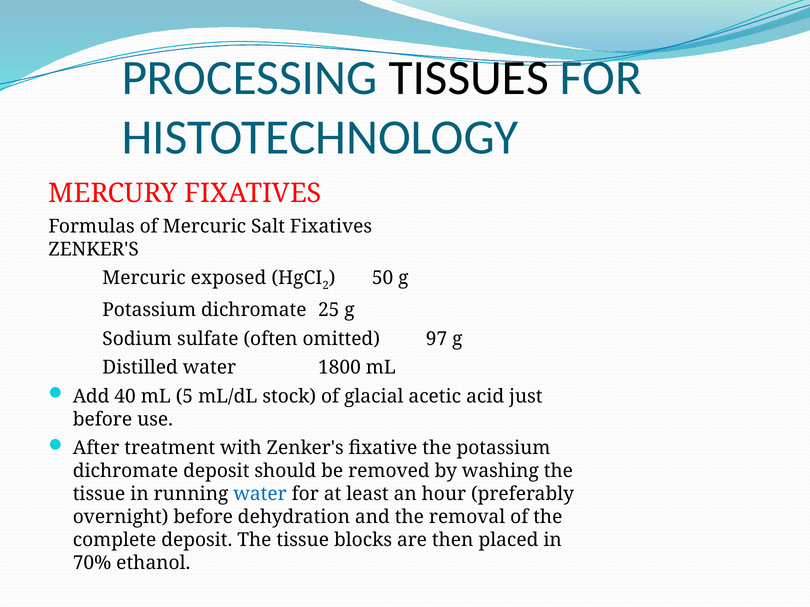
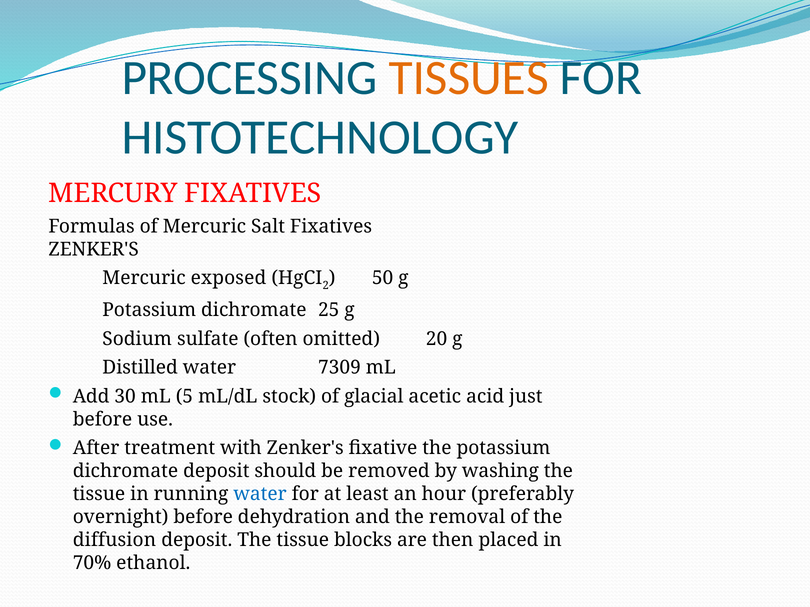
TISSUES colour: black -> orange
97: 97 -> 20
1800: 1800 -> 7309
40: 40 -> 30
complete: complete -> diffusion
